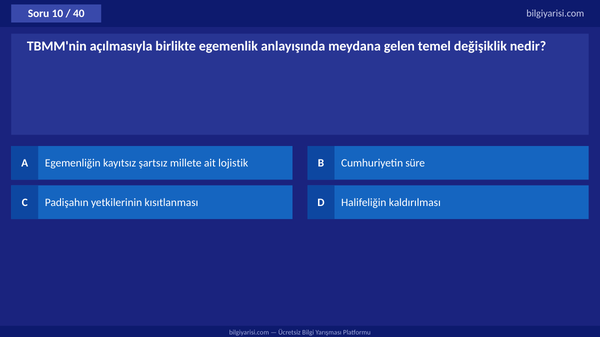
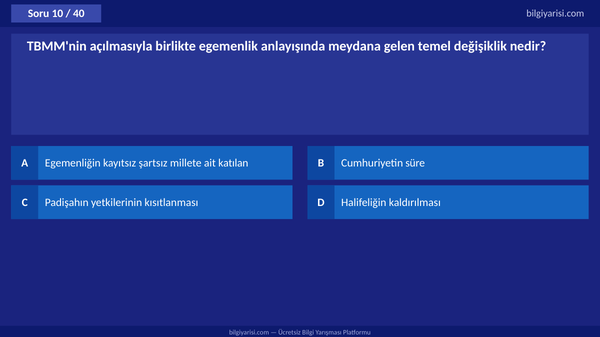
lojistik: lojistik -> katılan
